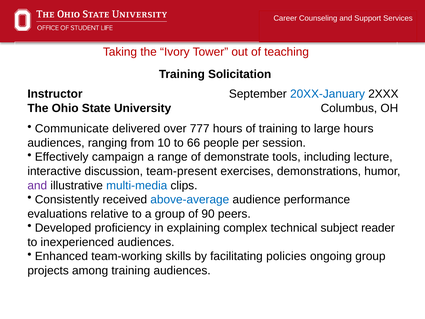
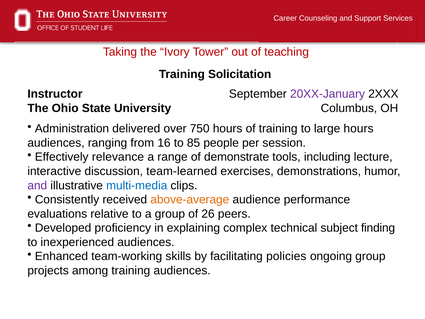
20XX-January colour: blue -> purple
Communicate: Communicate -> Administration
777: 777 -> 750
10: 10 -> 16
66: 66 -> 85
campaign: campaign -> relevance
team-present: team-present -> team-learned
above-average colour: blue -> orange
90: 90 -> 26
reader: reader -> finding
